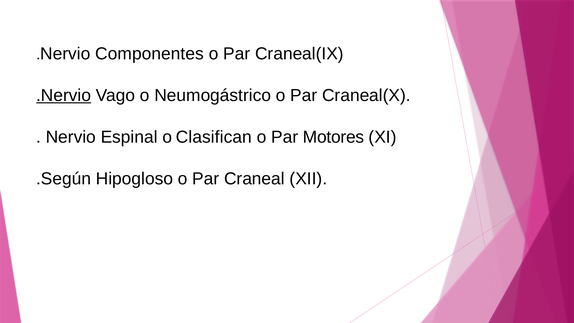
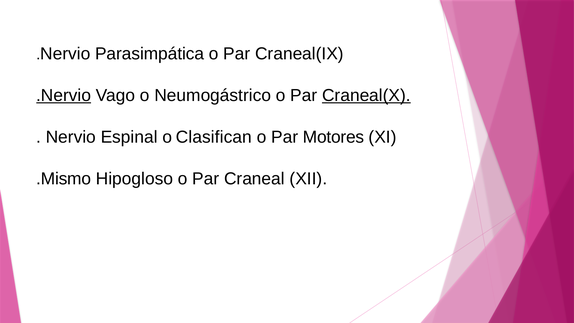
Componentes: Componentes -> Parasimpática
Craneal(X underline: none -> present
.Según: .Según -> .Mismo
